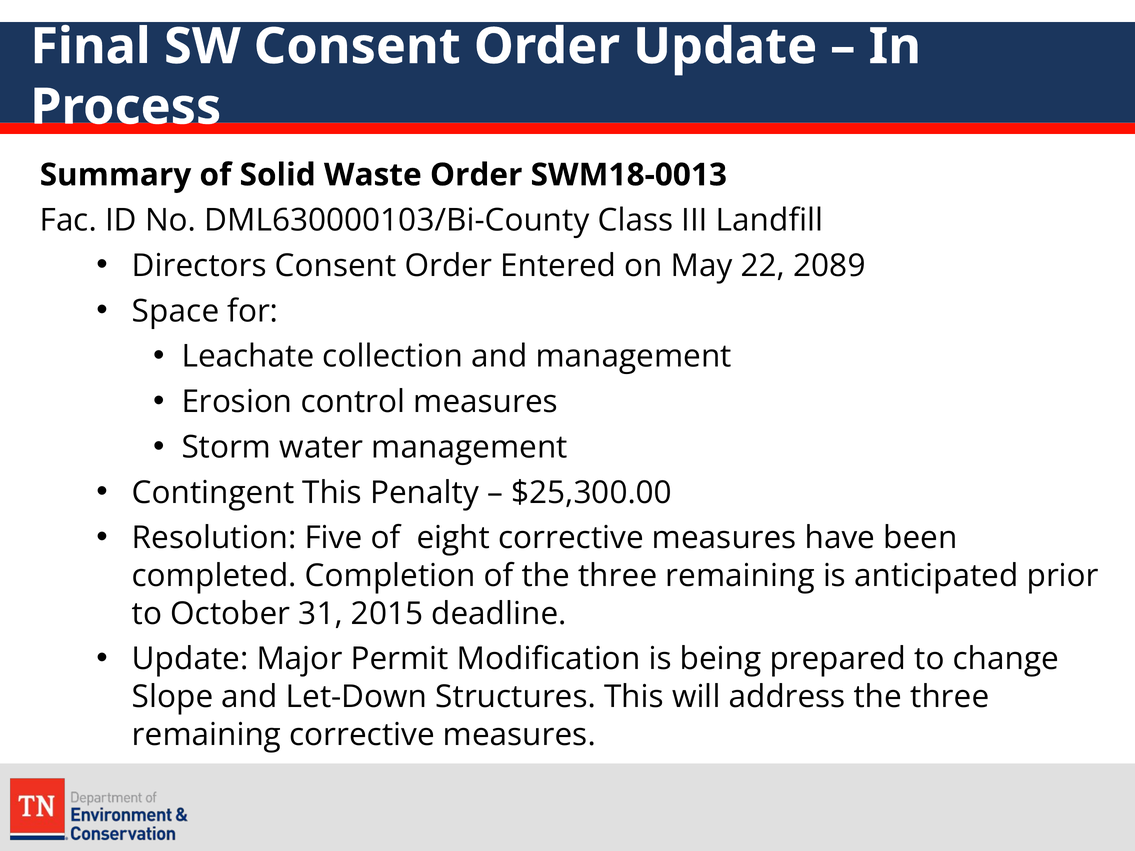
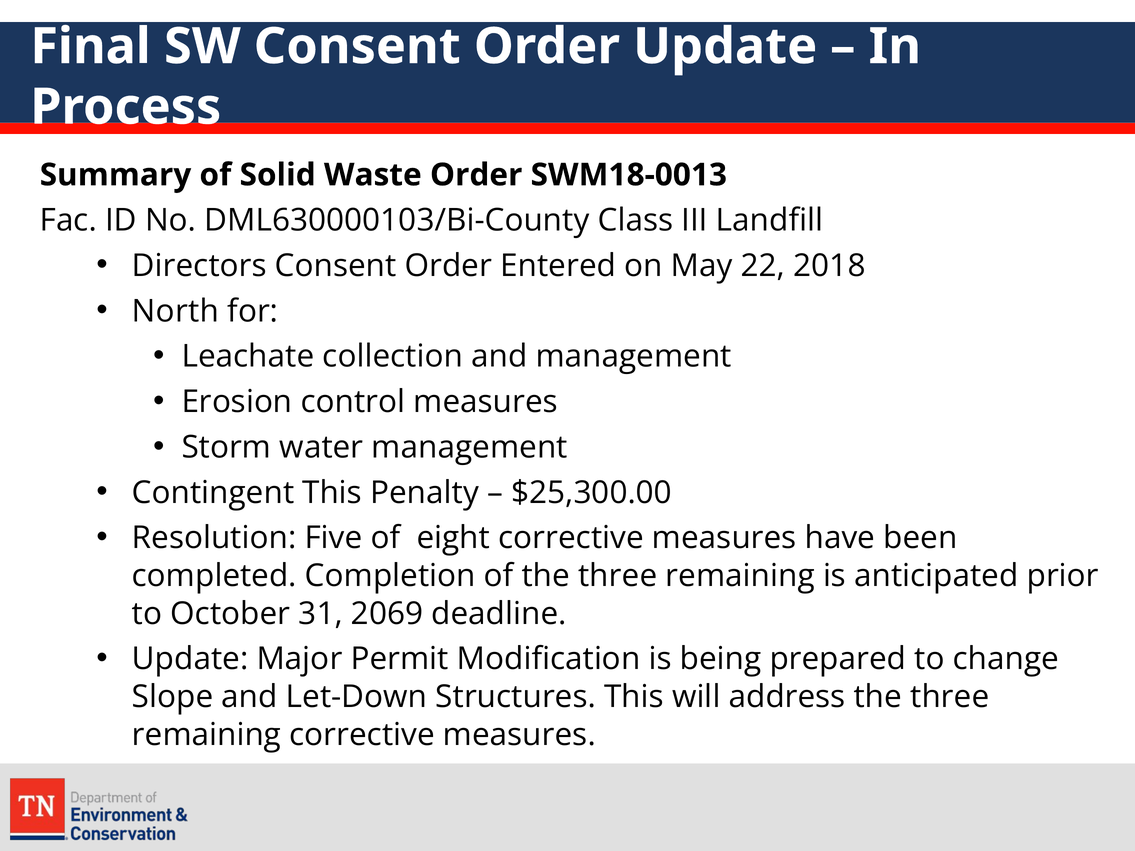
2089: 2089 -> 2018
Space: Space -> North
2015: 2015 -> 2069
